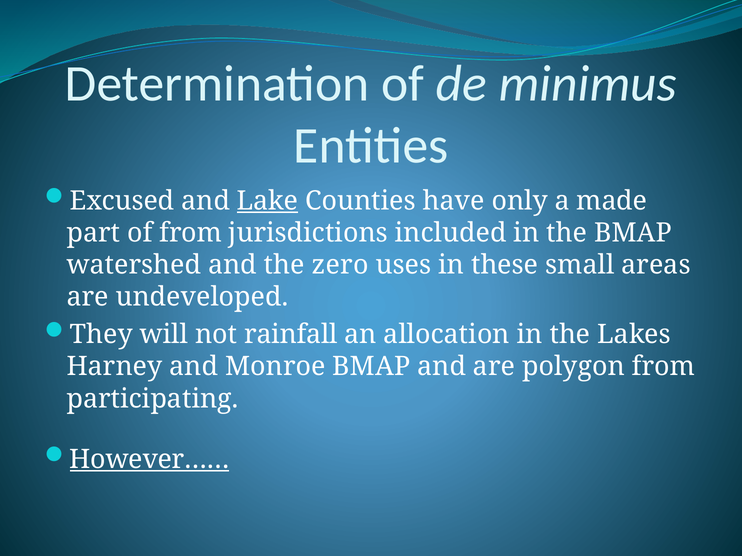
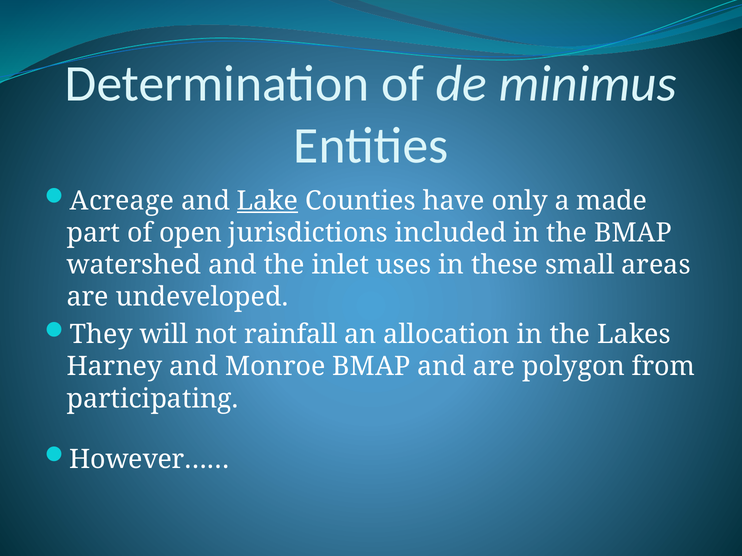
Excused: Excused -> Acreage
of from: from -> open
zero: zero -> inlet
However…… underline: present -> none
